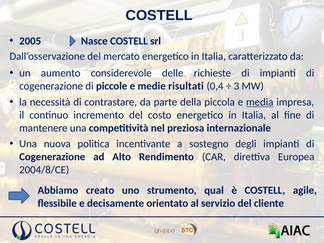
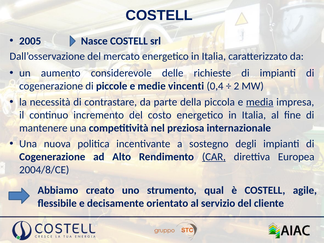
risultati: risultati -> vincenti
3: 3 -> 2
CAR underline: none -> present
